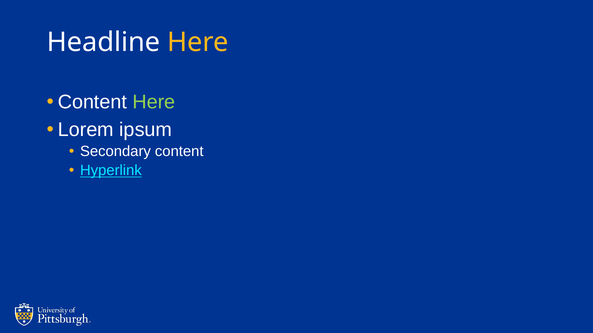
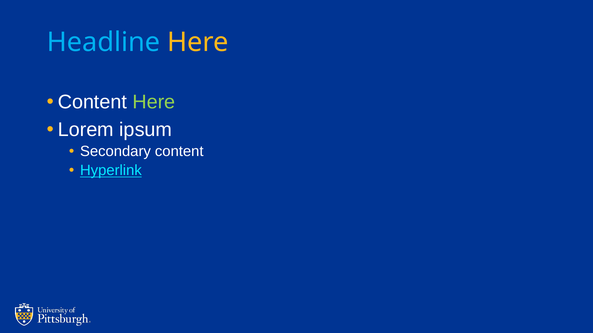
Headline colour: white -> light blue
